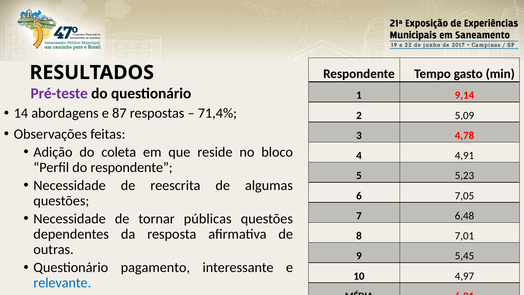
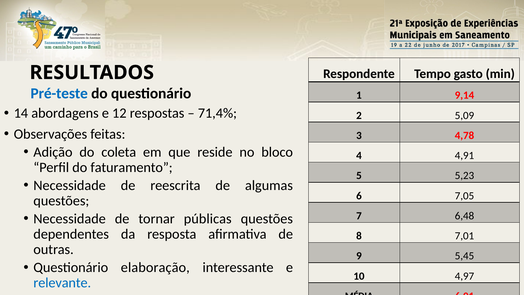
Pré-teste colour: purple -> blue
87: 87 -> 12
do respondente: respondente -> faturamento
pagamento: pagamento -> elaboração
